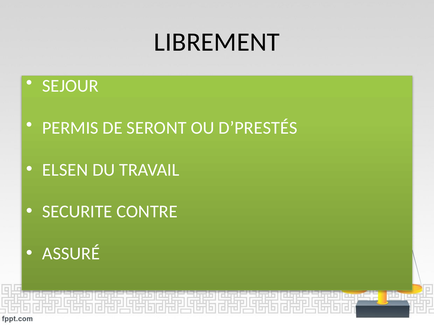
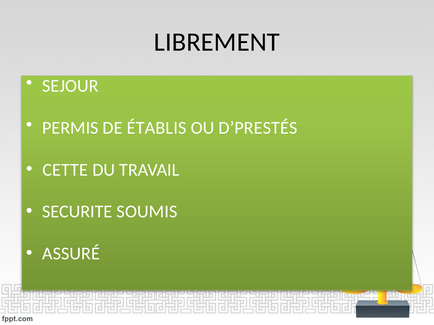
SERONT: SERONT -> ÉTABLIS
ELSEN: ELSEN -> CETTE
CONTRE: CONTRE -> SOUMIS
